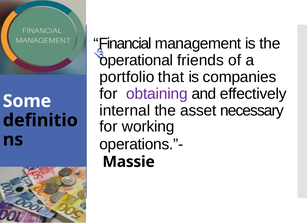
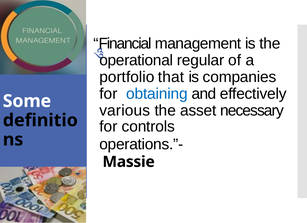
friends: friends -> regular
obtaining colour: purple -> blue
internal: internal -> various
working: working -> controls
